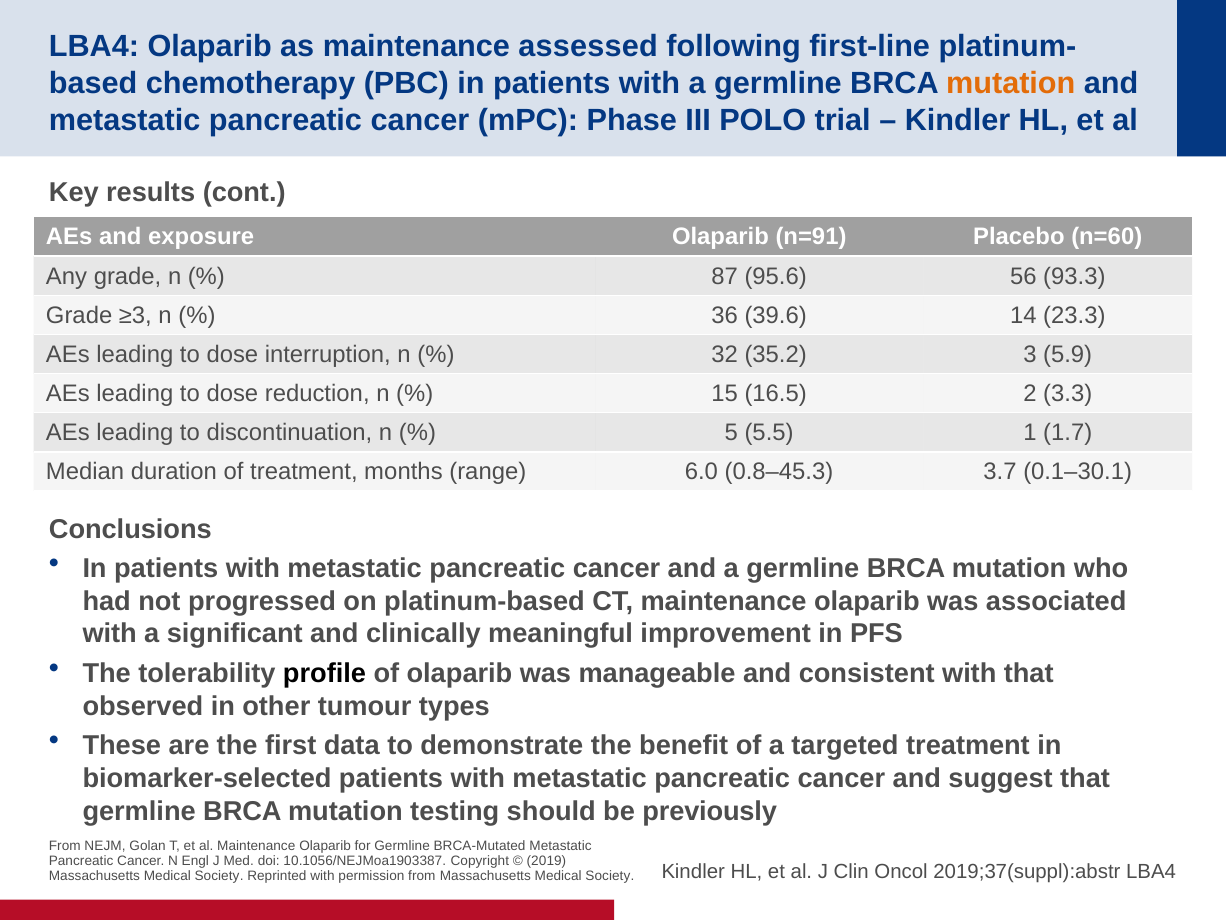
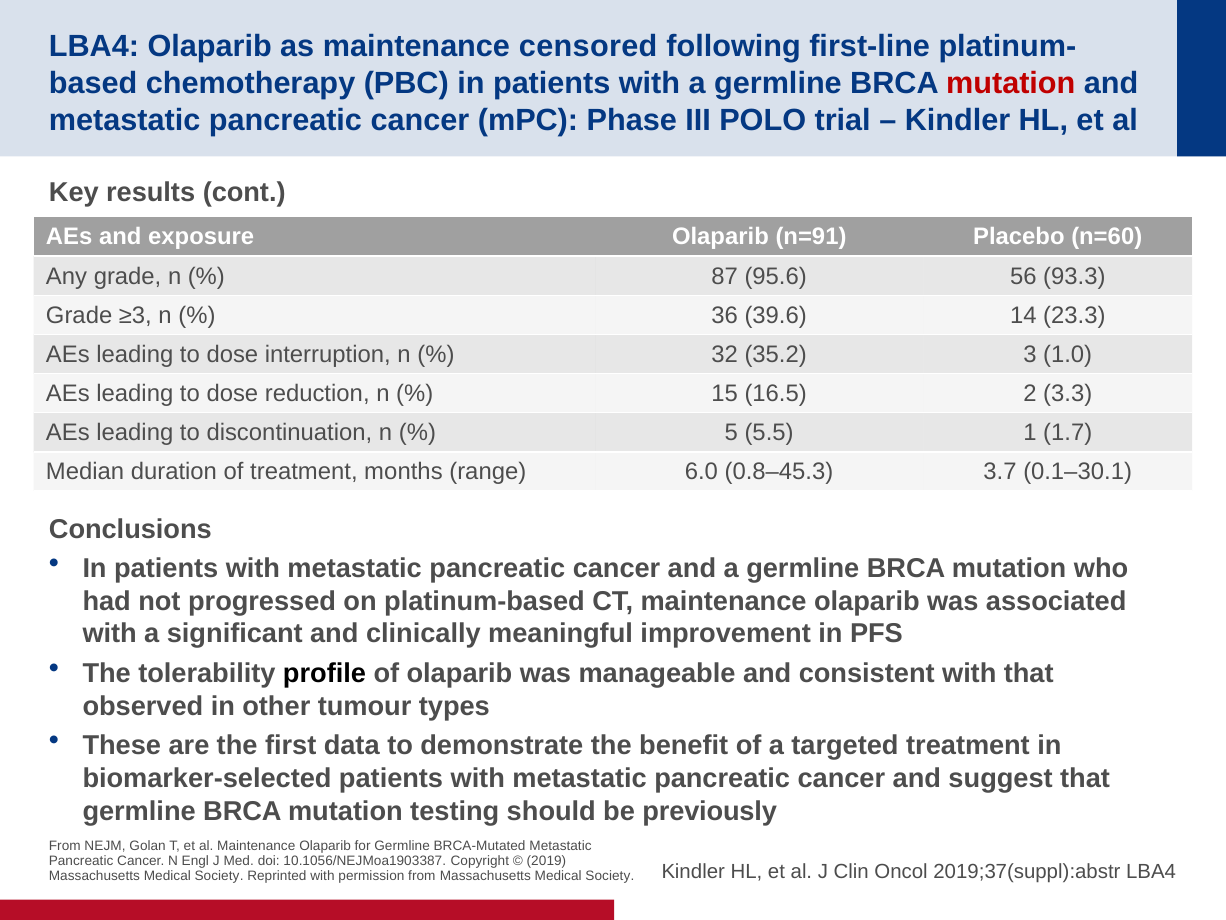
assessed: assessed -> censored
mutation at (1011, 83) colour: orange -> red
5.9: 5.9 -> 1.0
